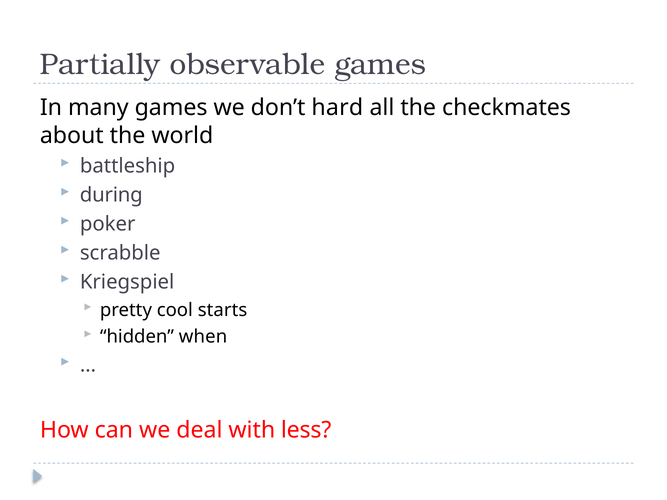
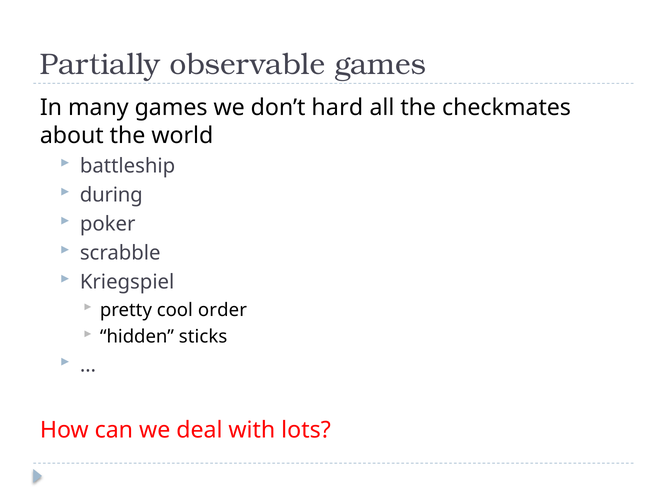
starts: starts -> order
when: when -> sticks
less: less -> lots
